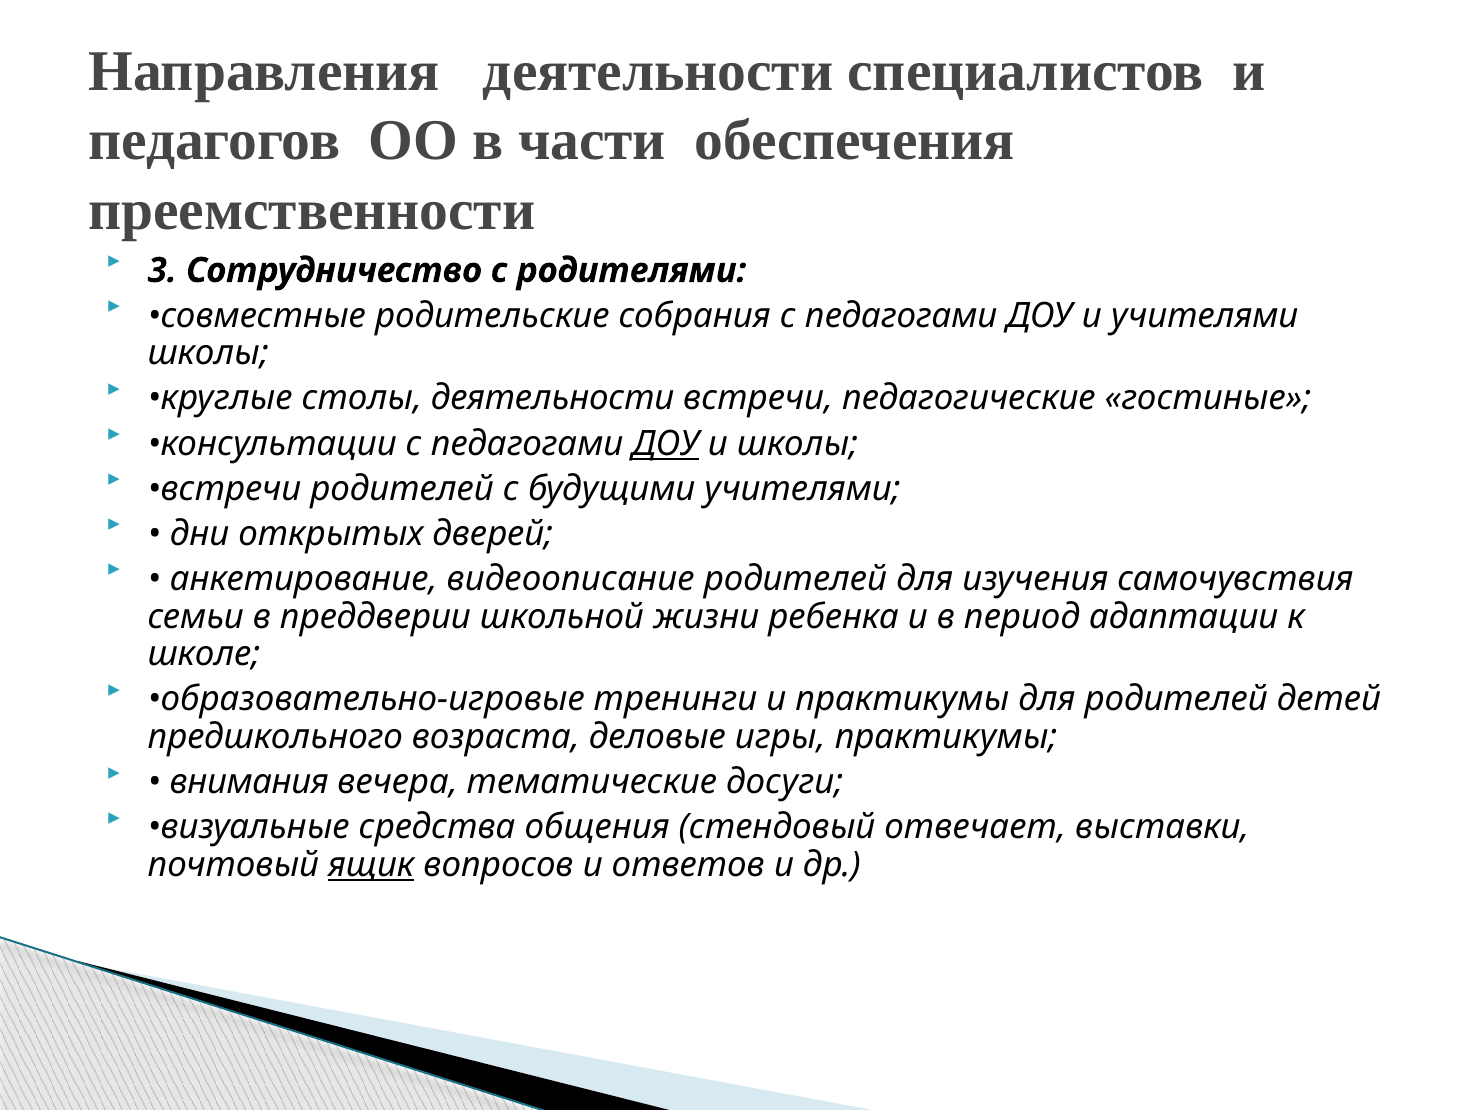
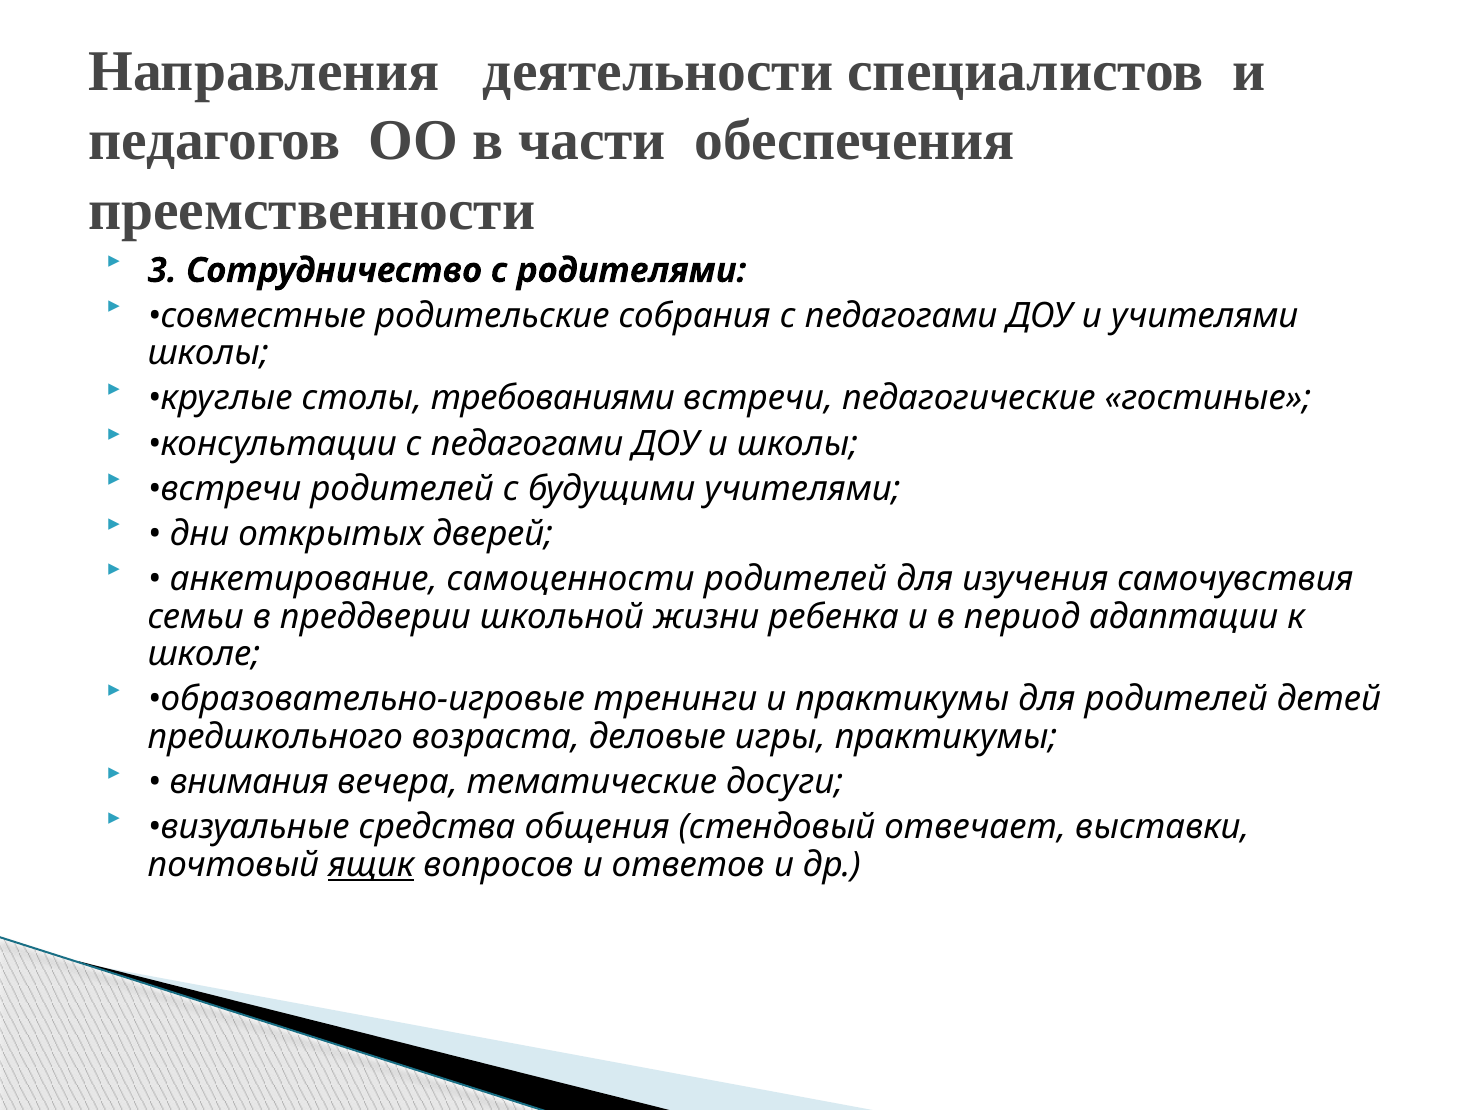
столы деятельности: деятельности -> требованиями
ДОУ at (666, 443) underline: present -> none
видеоописание: видеоописание -> самоценности
